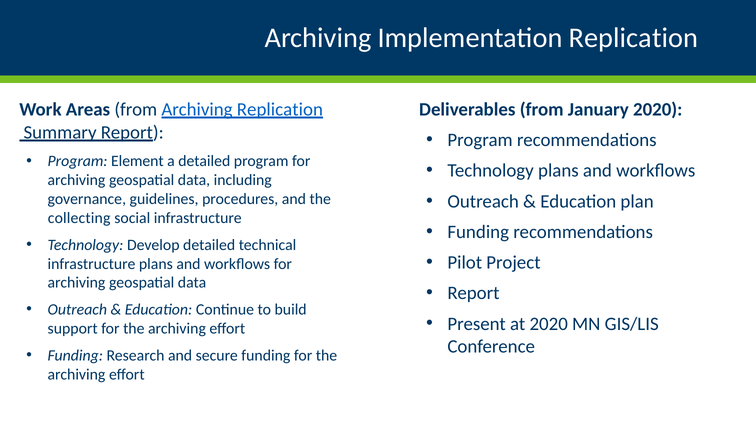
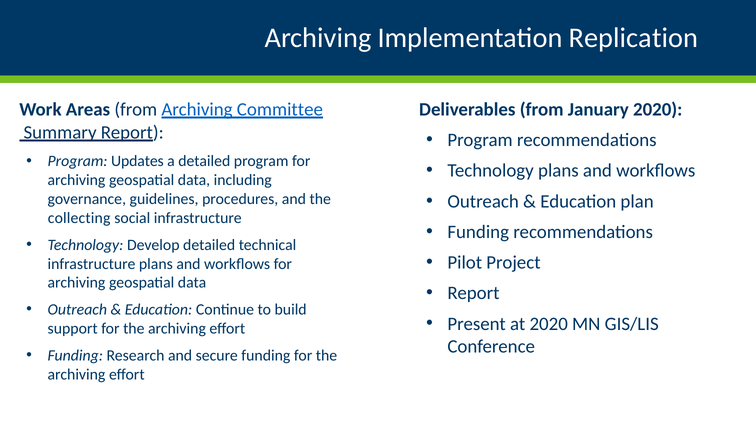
Archiving Replication: Replication -> Committee
Element: Element -> Updates
